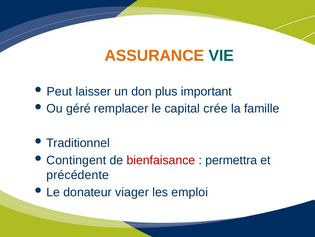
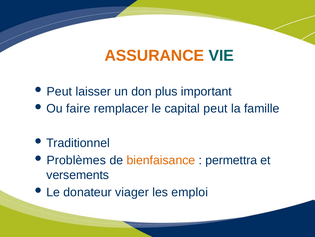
géré: géré -> faire
capital crée: crée -> peut
Contingent: Contingent -> Problèmes
bienfaisance colour: red -> orange
précédente: précédente -> versements
